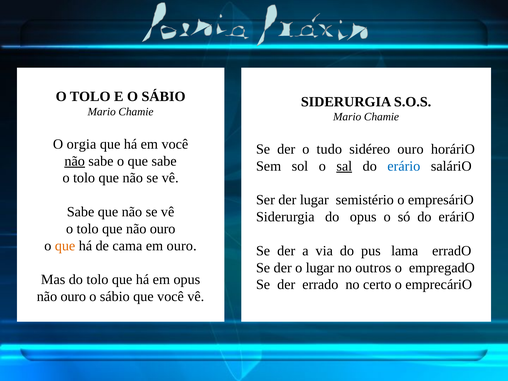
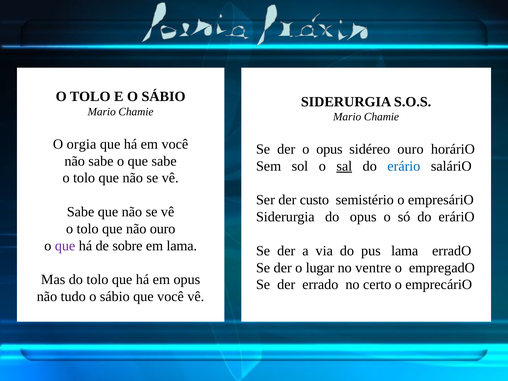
o tudo: tudo -> opus
não at (75, 161) underline: present -> none
der lugar: lugar -> custo
que at (65, 246) colour: orange -> purple
cama: cama -> sobre
em ouro: ouro -> lama
outros: outros -> ventre
ouro at (73, 297): ouro -> tudo
